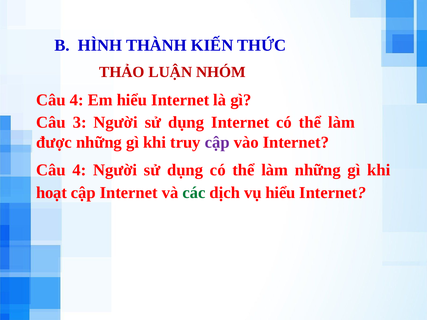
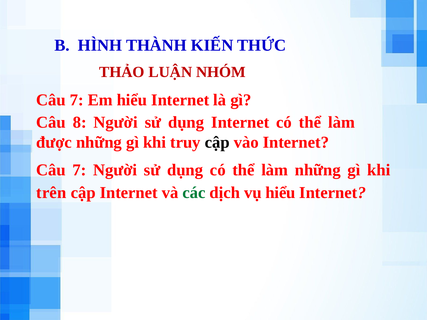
4 at (77, 100): 4 -> 7
3: 3 -> 8
cập at (217, 142) colour: purple -> black
4 at (79, 170): 4 -> 7
hoạt: hoạt -> trên
